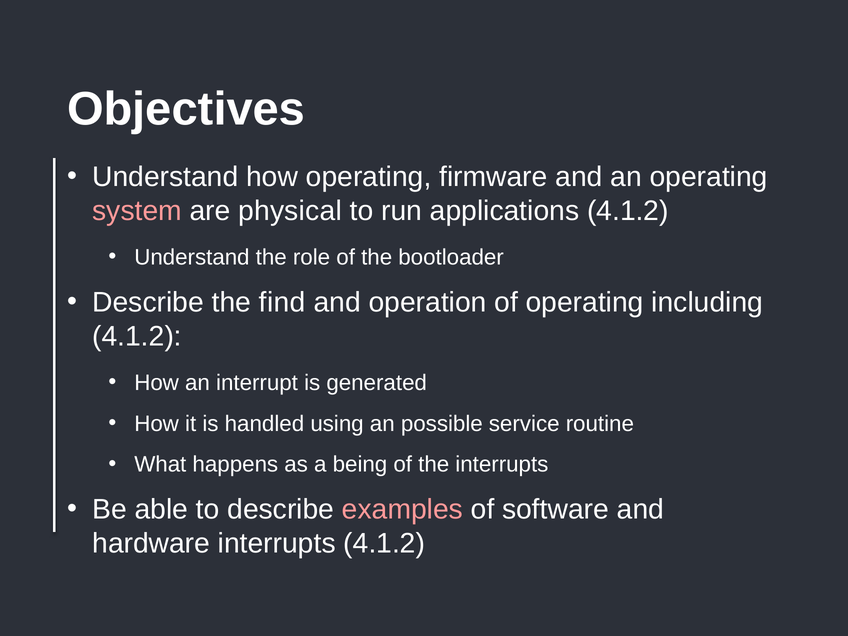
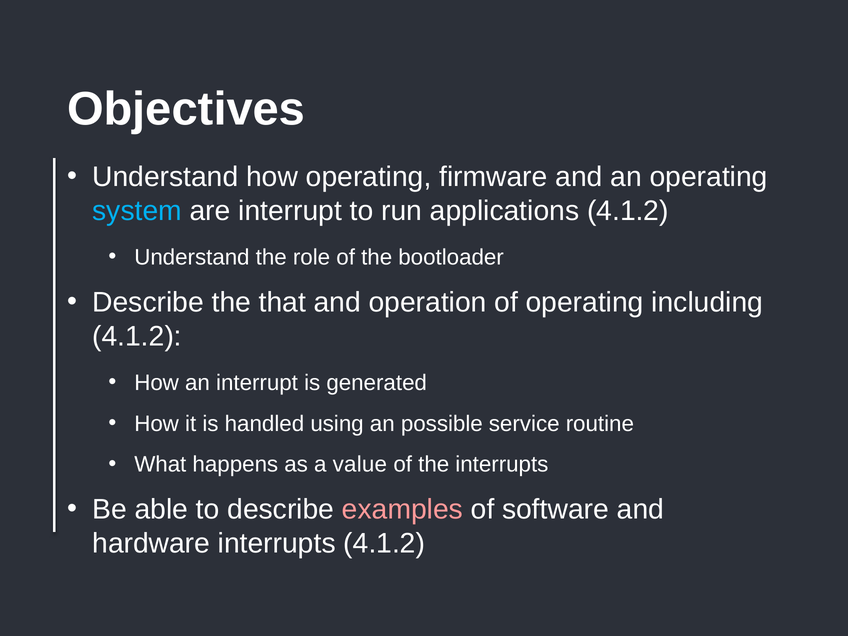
system colour: pink -> light blue
are physical: physical -> interrupt
find: find -> that
being: being -> value
